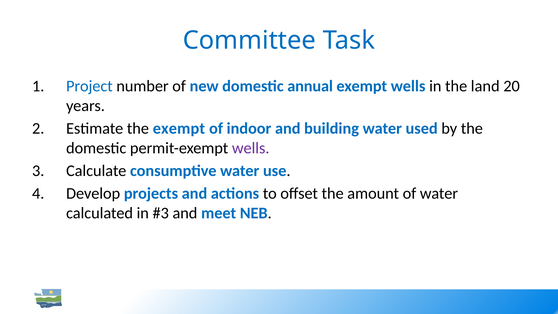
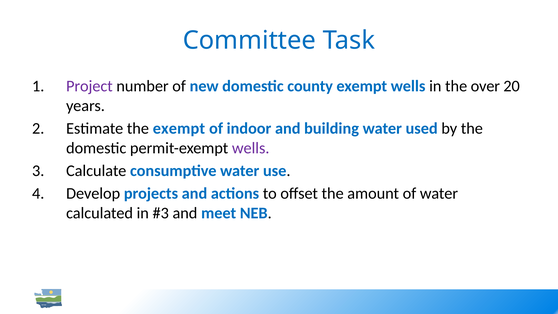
Project colour: blue -> purple
annual: annual -> county
land: land -> over
